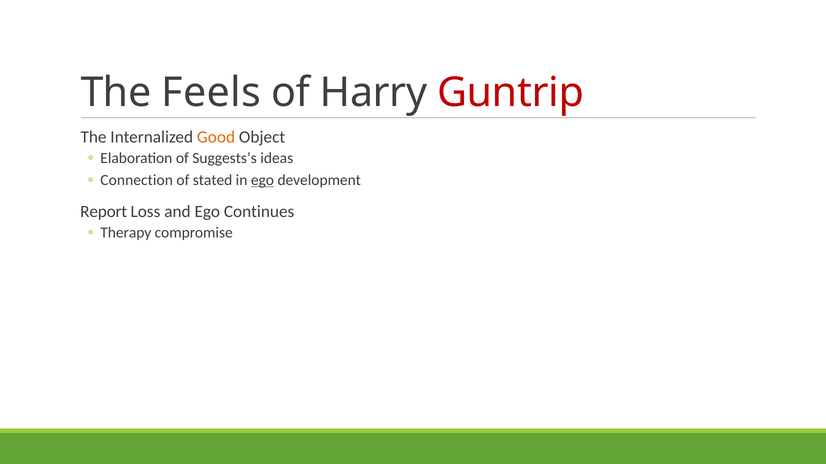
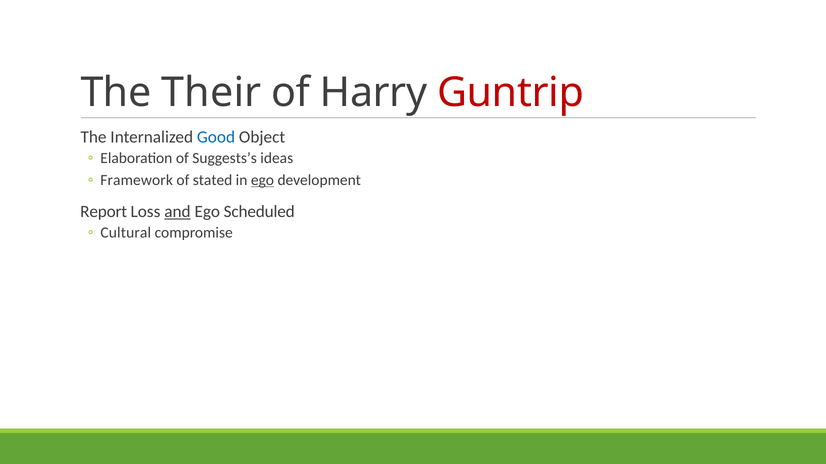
Feels: Feels -> Their
Good colour: orange -> blue
Connection: Connection -> Framework
and underline: none -> present
Continues: Continues -> Scheduled
Therapy: Therapy -> Cultural
